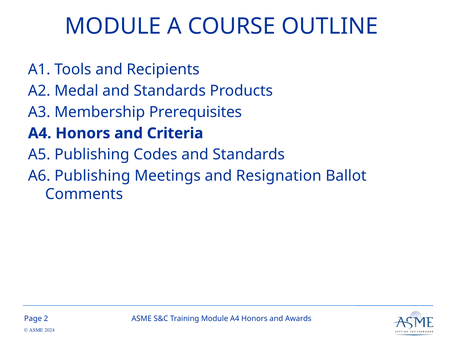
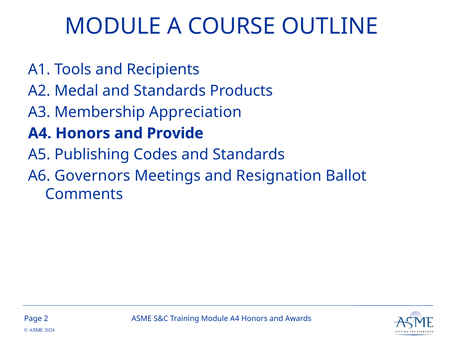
Prerequisites: Prerequisites -> Appreciation
Criteria: Criteria -> Provide
A6 Publishing: Publishing -> Governors
